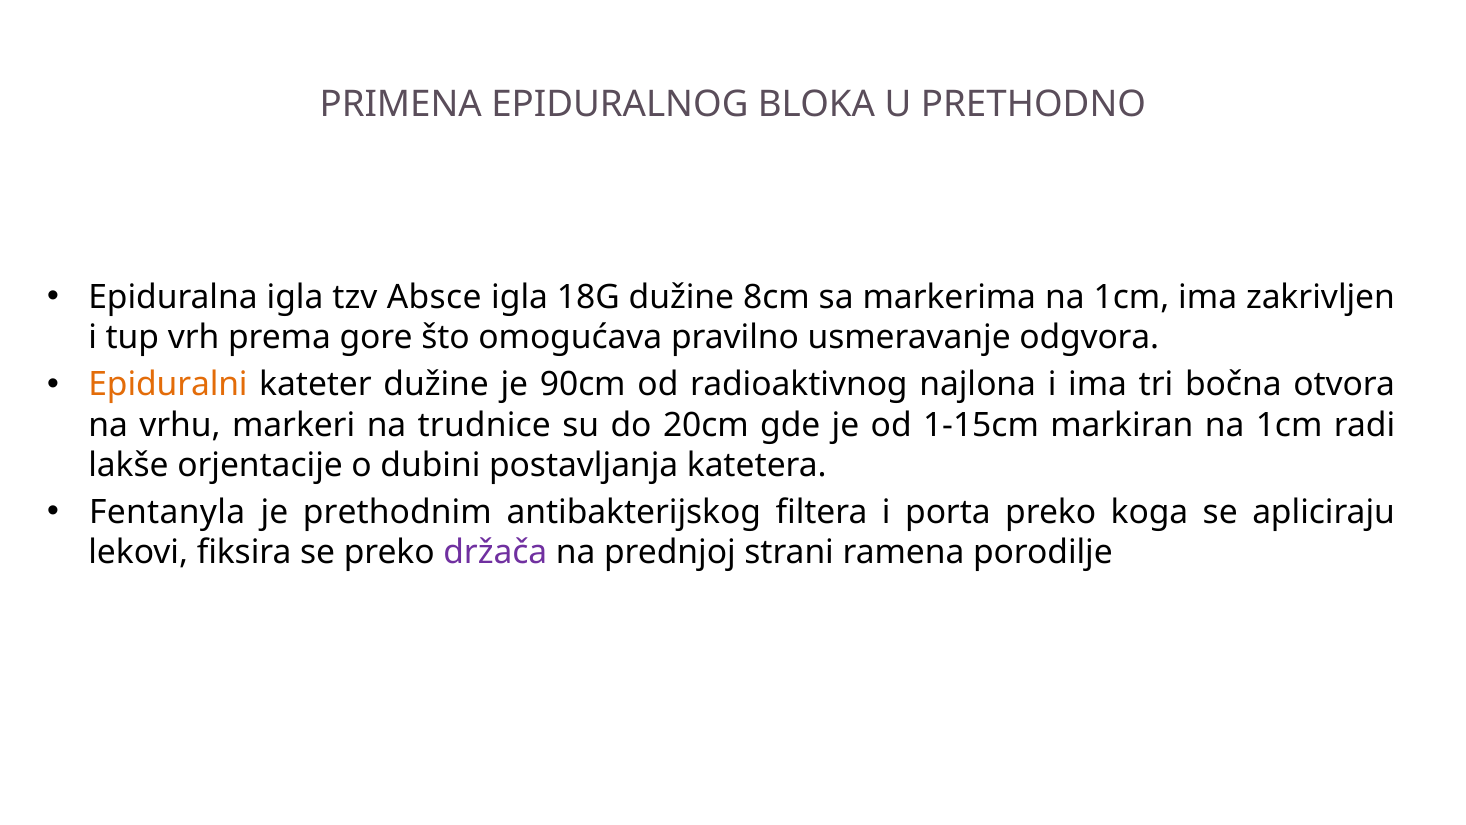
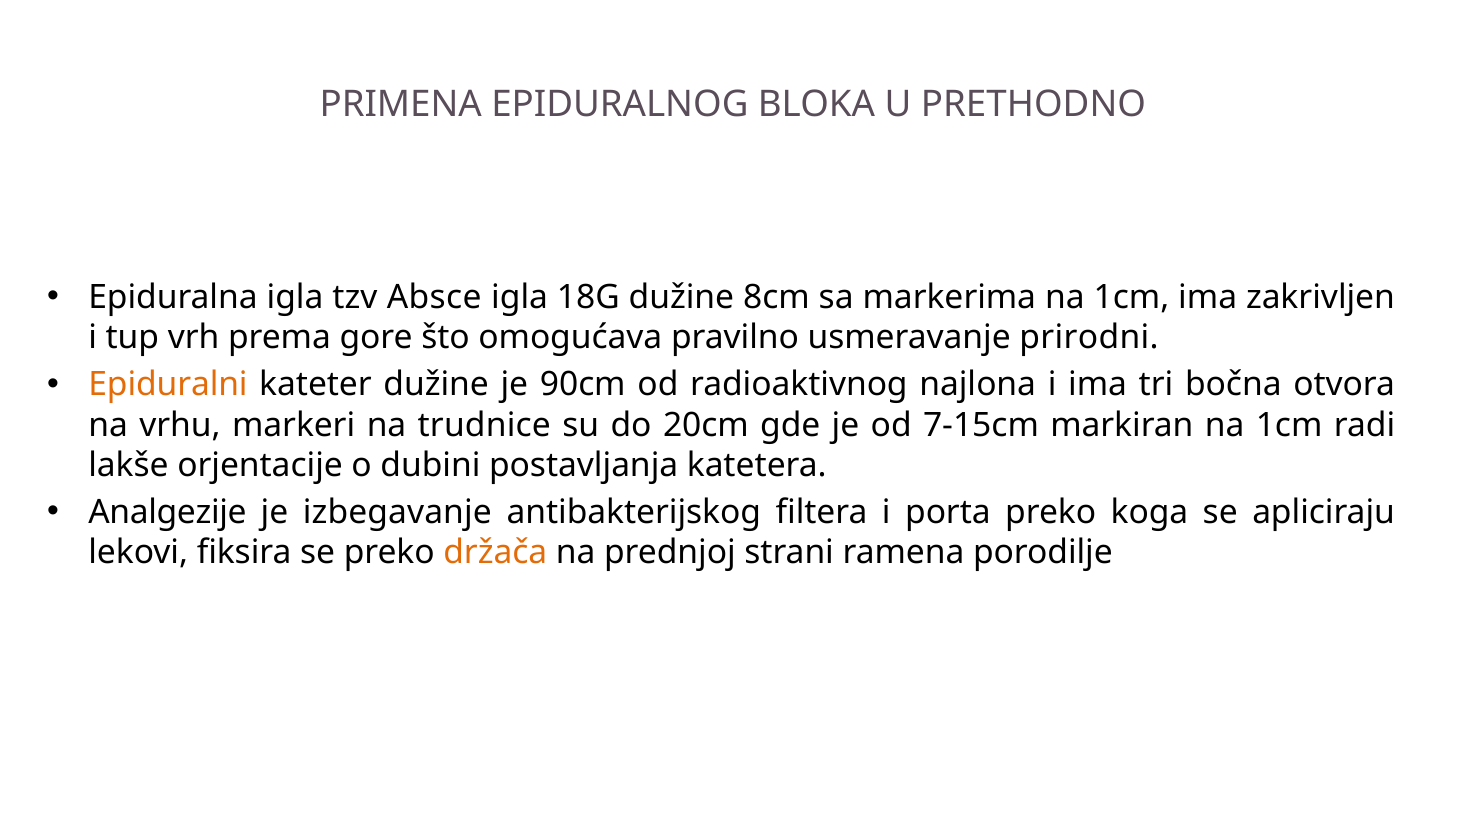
odgvora: odgvora -> prirodni
1-15cm: 1-15cm -> 7-15cm
Fentanyla: Fentanyla -> Analgezije
prethodnim: prethodnim -> izbegavanje
držača colour: purple -> orange
